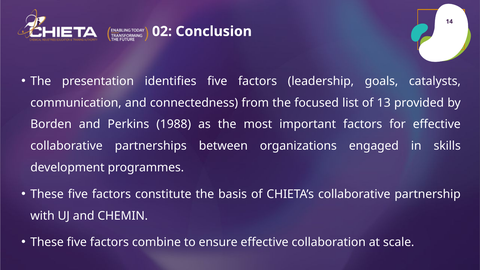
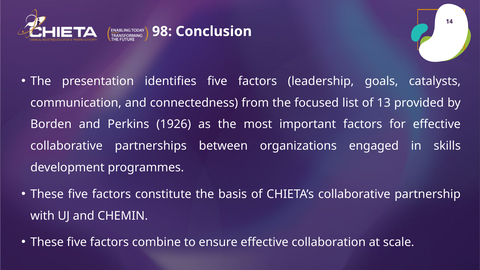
02: 02 -> 98
1988: 1988 -> 1926
